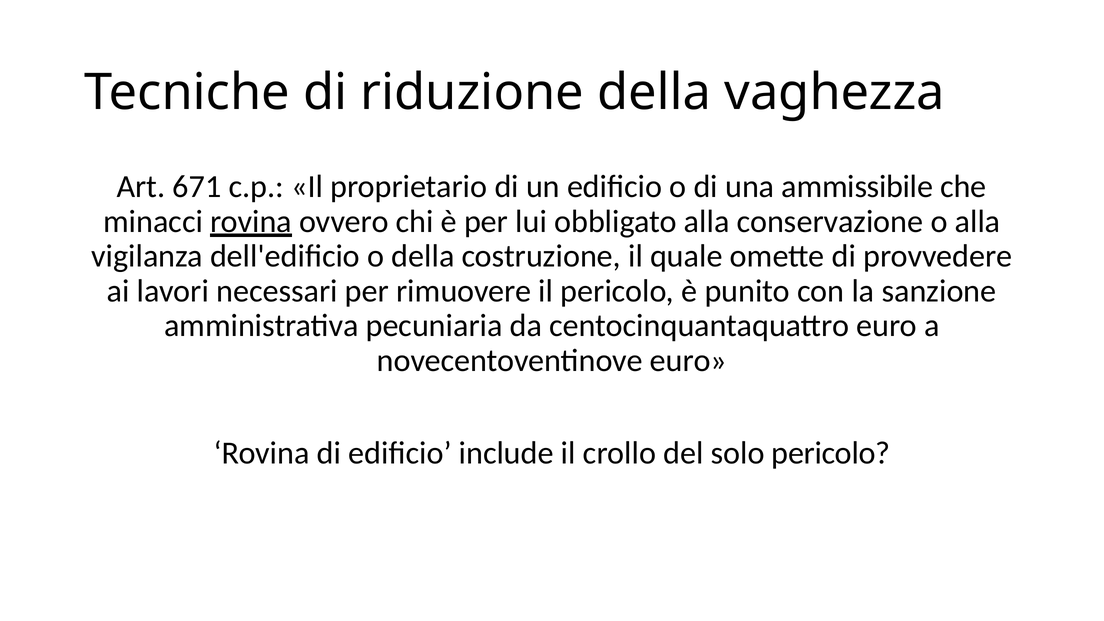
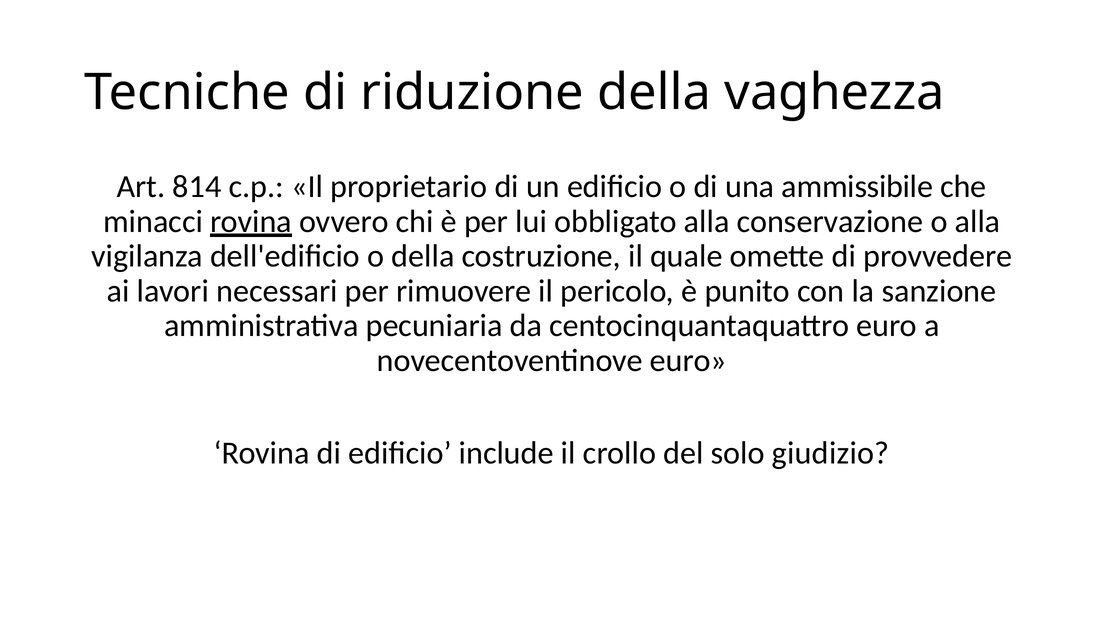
671: 671 -> 814
solo pericolo: pericolo -> giudizio
